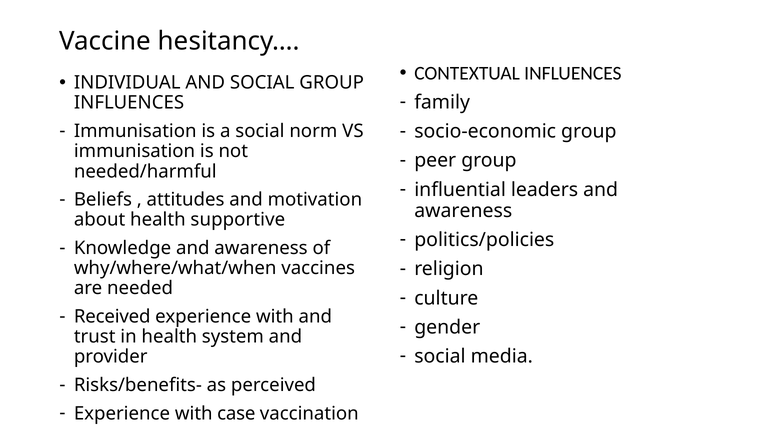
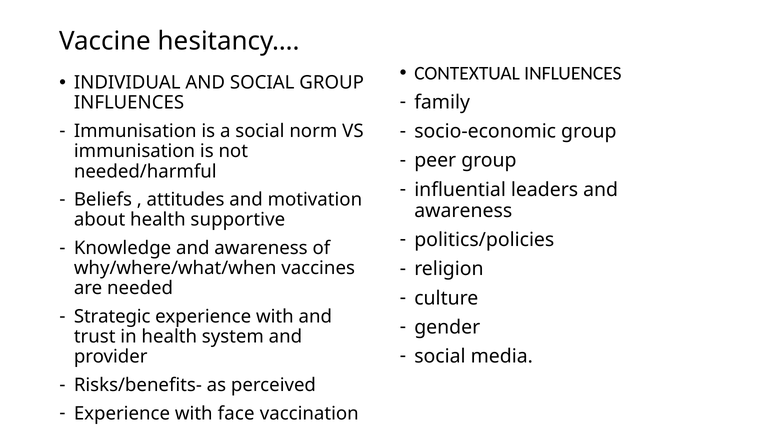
Received: Received -> Strategic
case: case -> face
